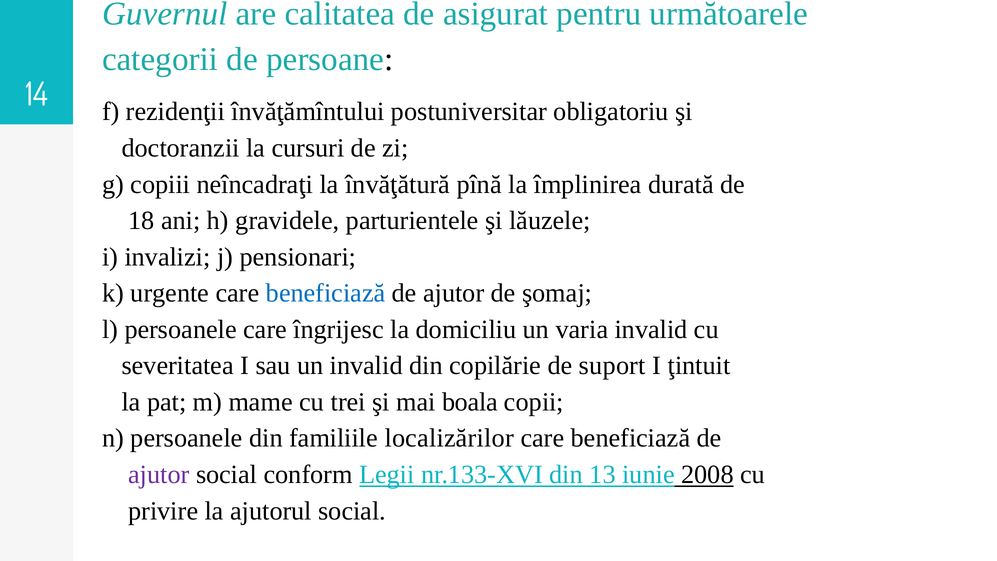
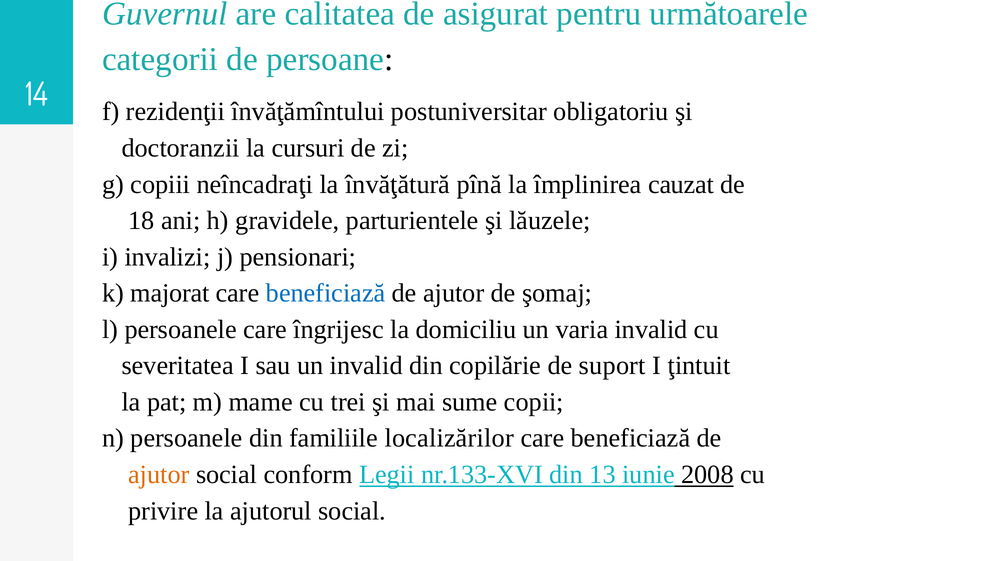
durată: durată -> cauzat
urgente: urgente -> majorat
boala: boala -> sume
ajutor at (159, 474) colour: purple -> orange
